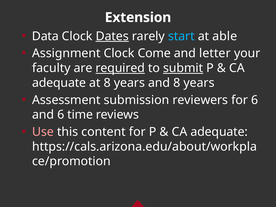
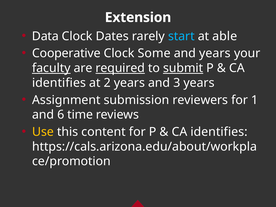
Dates underline: present -> none
Assignment: Assignment -> Cooperative
Come: Come -> Some
and letter: letter -> years
faculty underline: none -> present
adequate at (59, 83): adequate -> identifies
at 8: 8 -> 2
and 8: 8 -> 3
Assessment: Assessment -> Assignment
for 6: 6 -> 1
Use colour: pink -> yellow
adequate at (219, 132): adequate -> identifies
